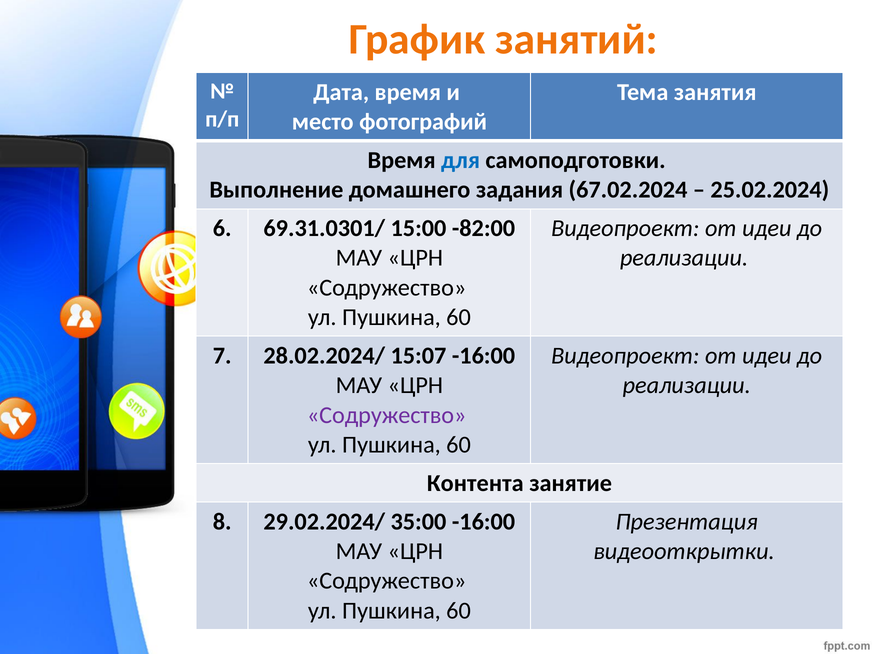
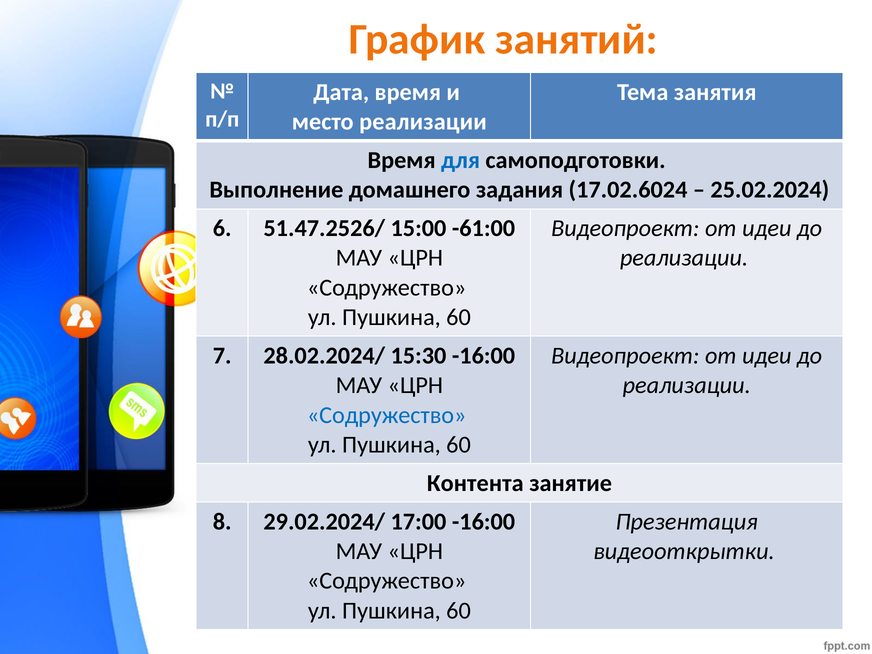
место фотографий: фотографий -> реализации
67.02.2024: 67.02.2024 -> 17.02.6024
69.31.0301/: 69.31.0301/ -> 51.47.2526/
-82:00: -82:00 -> -61:00
15:07: 15:07 -> 15:30
Содружество at (387, 415) colour: purple -> blue
35:00: 35:00 -> 17:00
